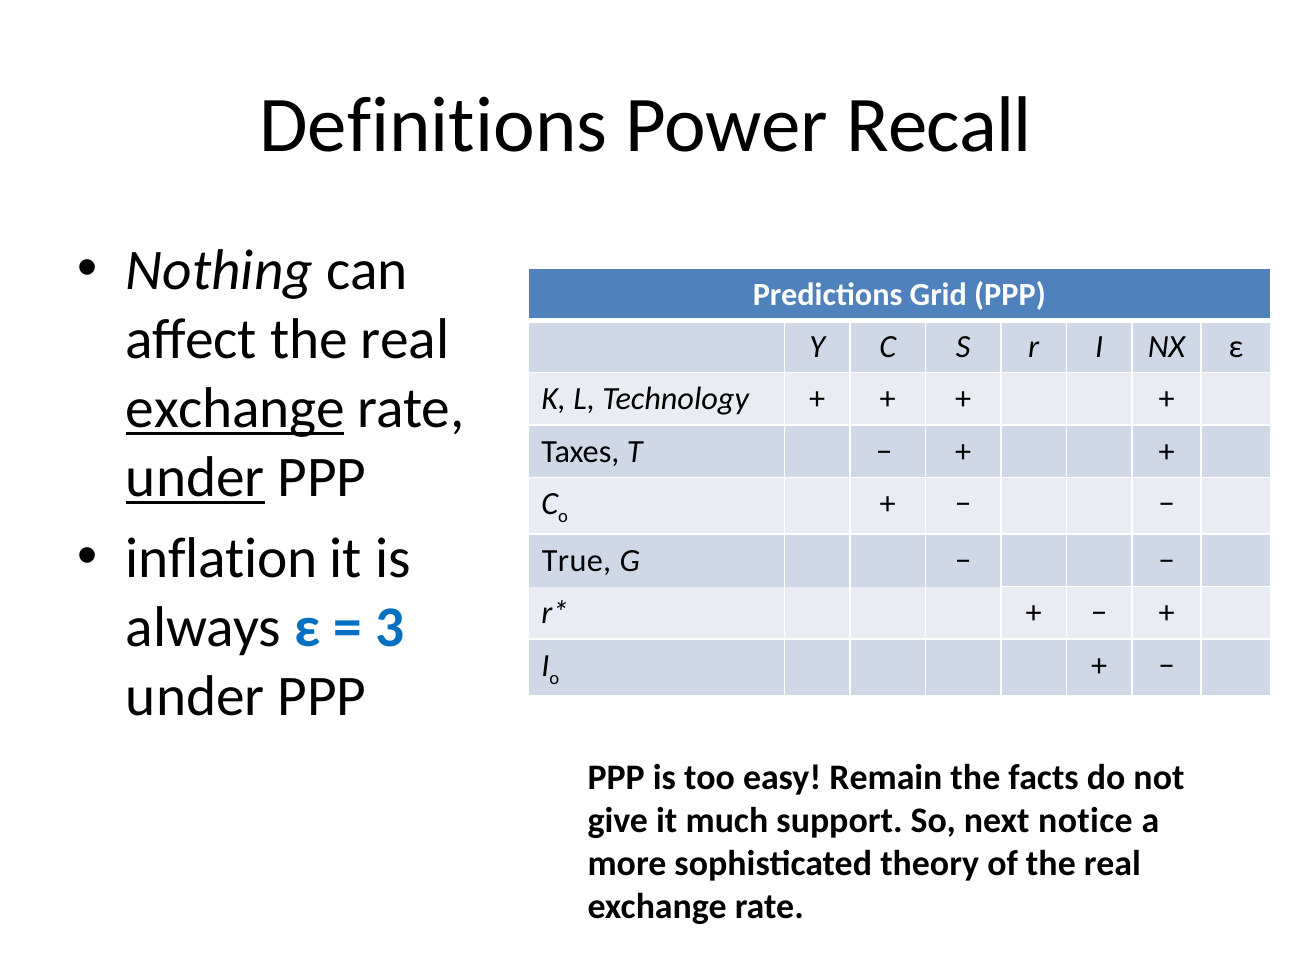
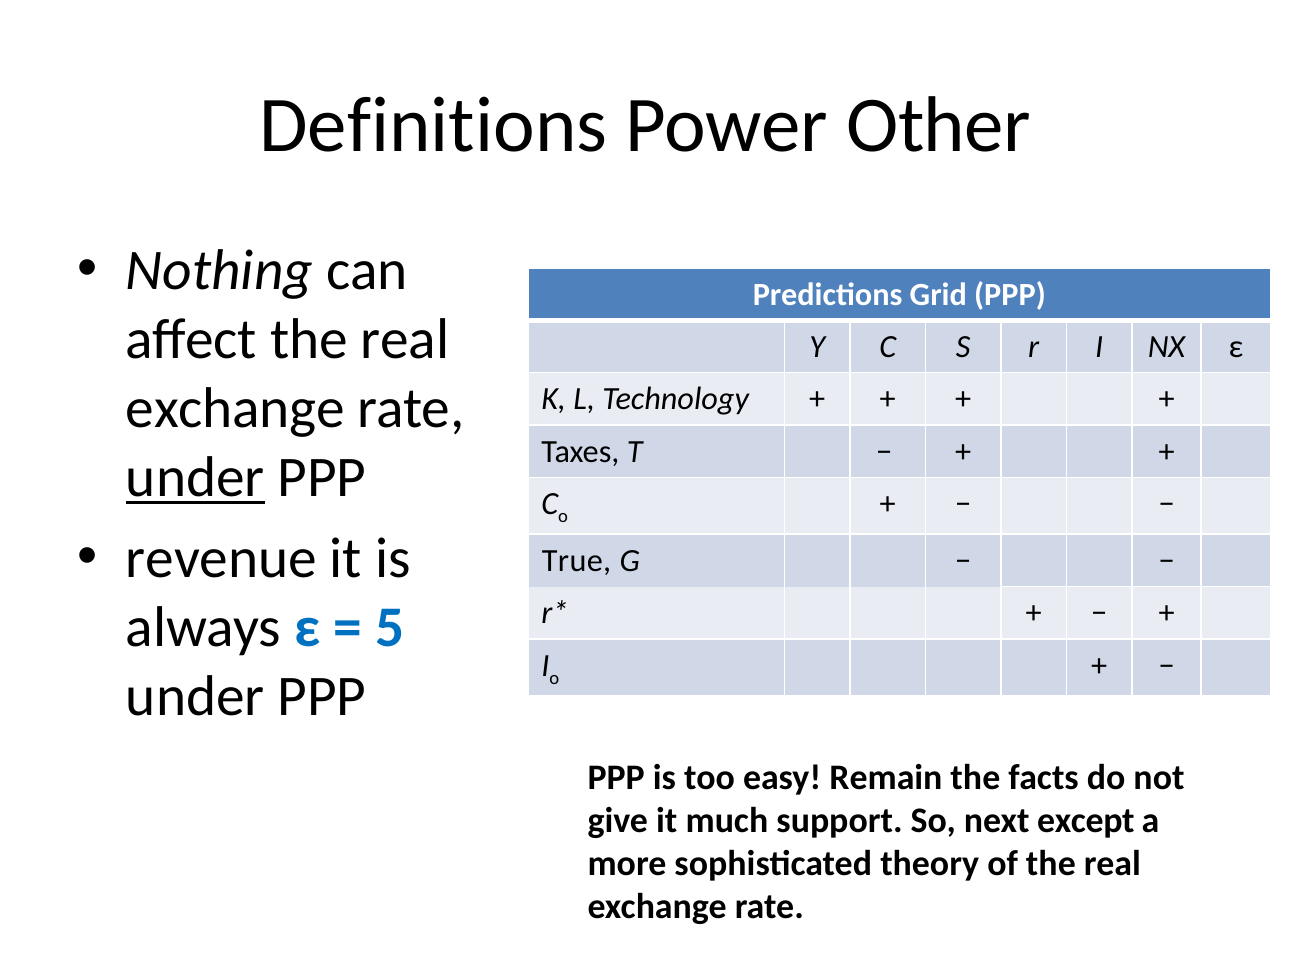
Recall: Recall -> Other
exchange at (235, 409) underline: present -> none
inflation: inflation -> revenue
3: 3 -> 5
notice: notice -> except
